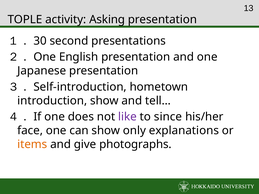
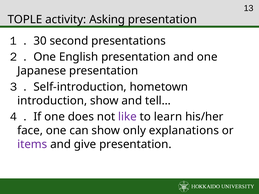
since: since -> learn
items colour: orange -> purple
give photographs: photographs -> presentation
